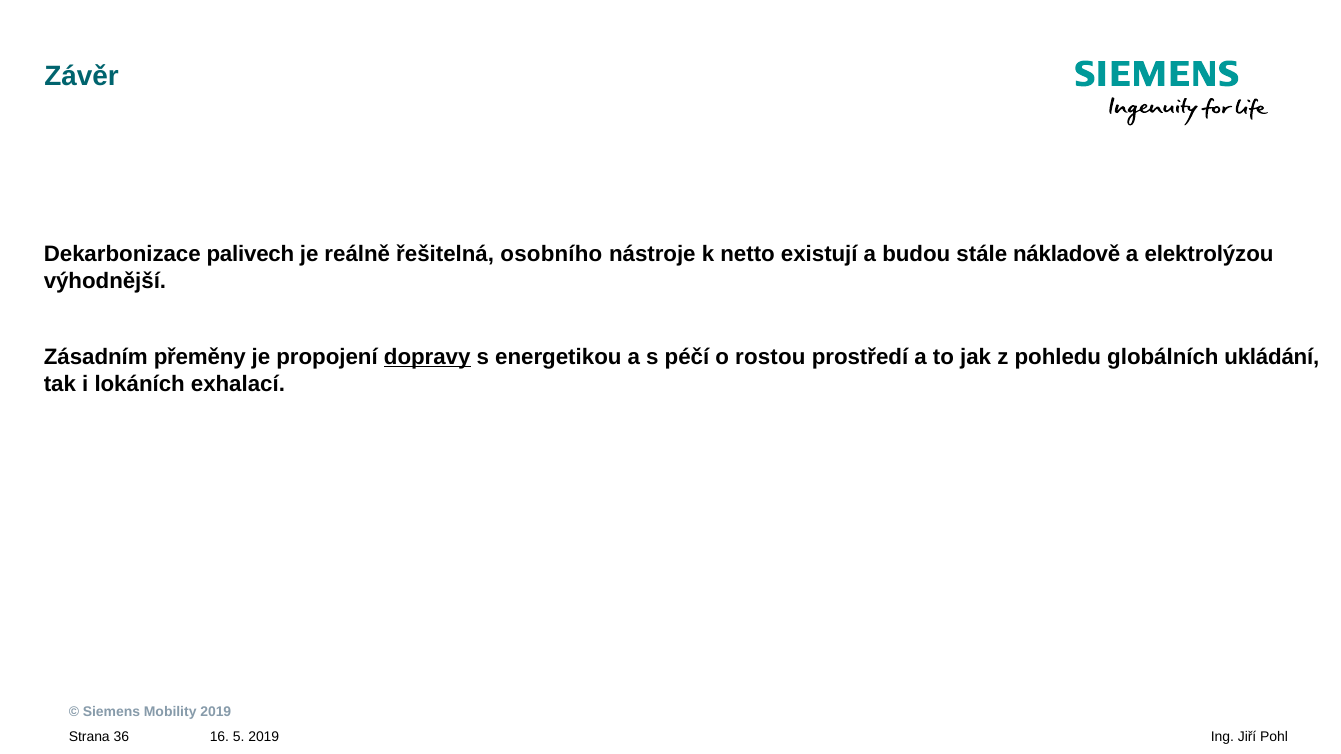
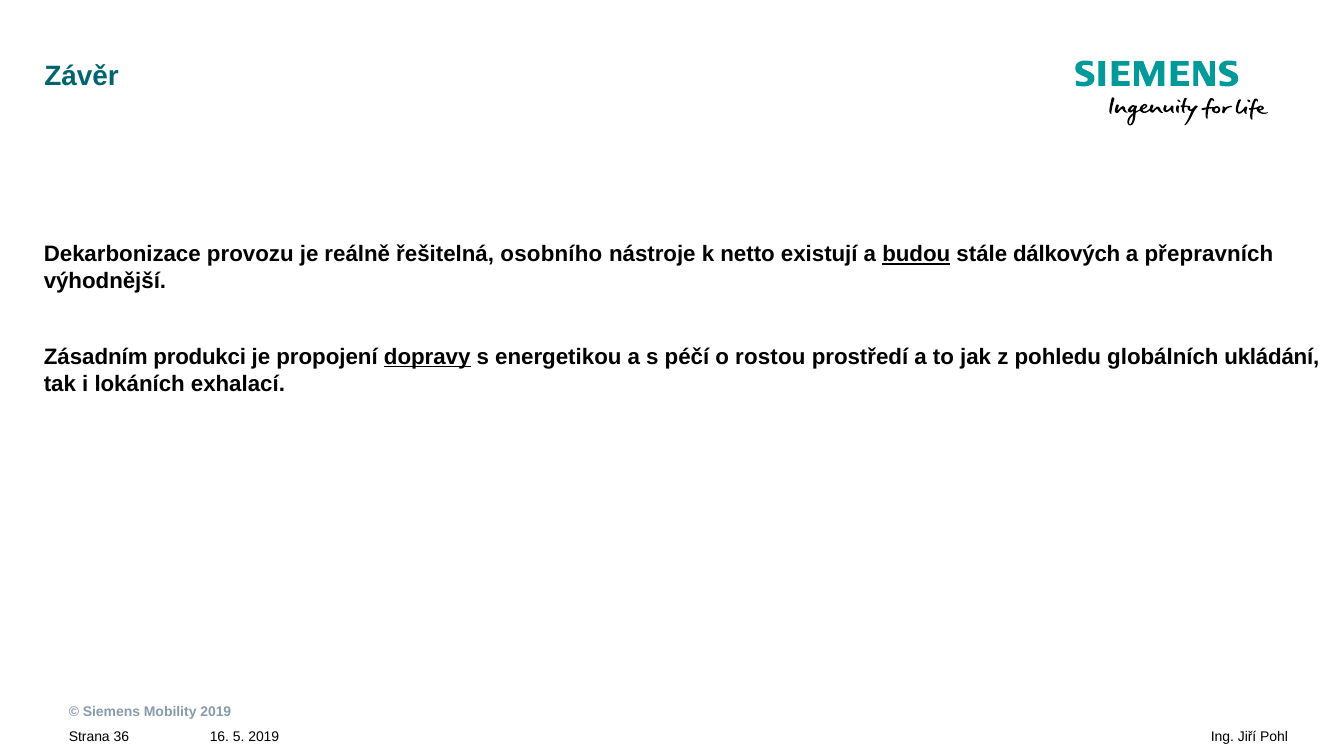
palivech: palivech -> provozu
budou underline: none -> present
nákladově: nákladově -> dálkových
elektrolýzou: elektrolýzou -> přepravních
přeměny: přeměny -> produkci
